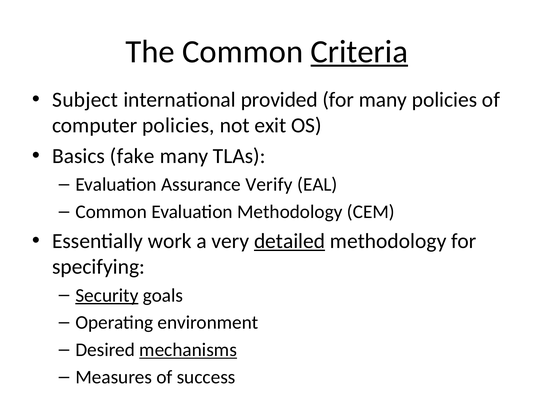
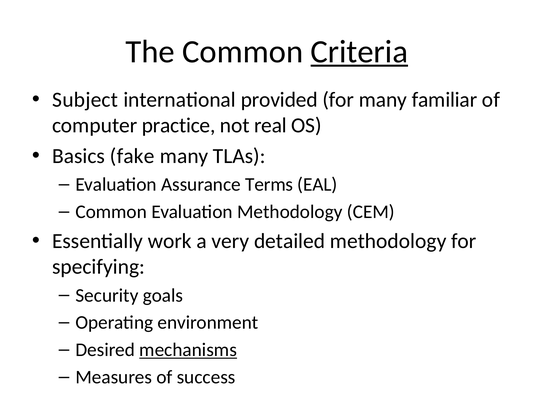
many policies: policies -> familiar
computer policies: policies -> practice
exit: exit -> real
Verify: Verify -> Terms
detailed underline: present -> none
Security underline: present -> none
